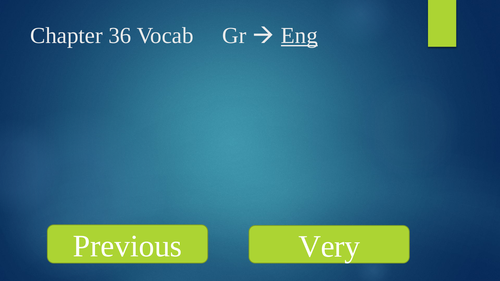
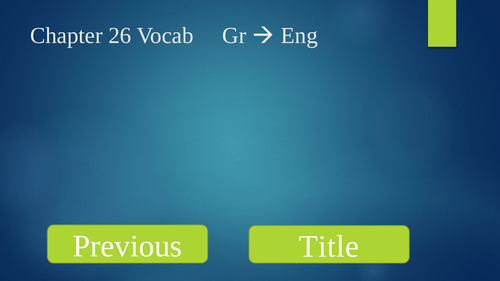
36: 36 -> 26
Eng underline: present -> none
Very: Very -> Title
